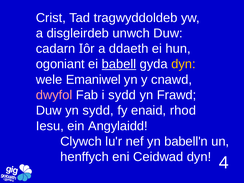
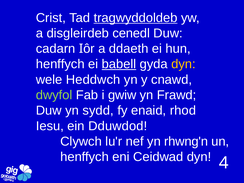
tragwyddoldeb underline: none -> present
unwch: unwch -> cenedl
ogoniant at (60, 64): ogoniant -> henffych
Emaniwel: Emaniwel -> Heddwch
dwyfol colour: pink -> light green
i sydd: sydd -> gwiw
Angylaidd: Angylaidd -> Dduwdod
babell'n: babell'n -> rhwng'n
